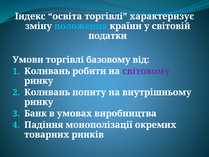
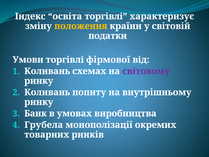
положення colour: light blue -> yellow
базовому: базовому -> фірмової
робити: робити -> схемах
Падіння: Падіння -> Грубела
